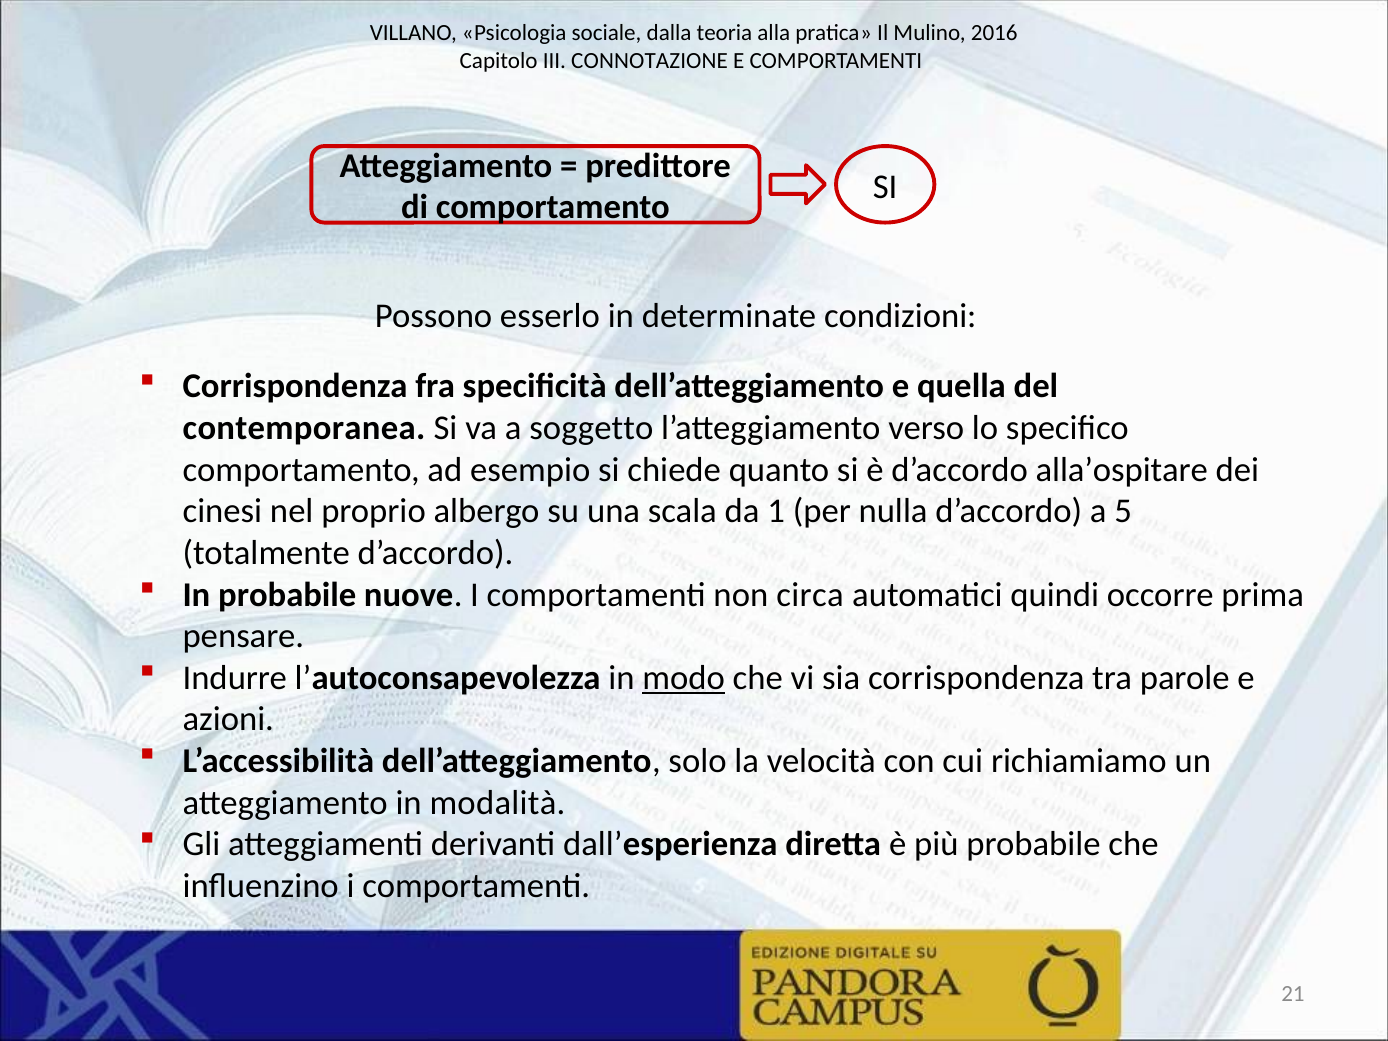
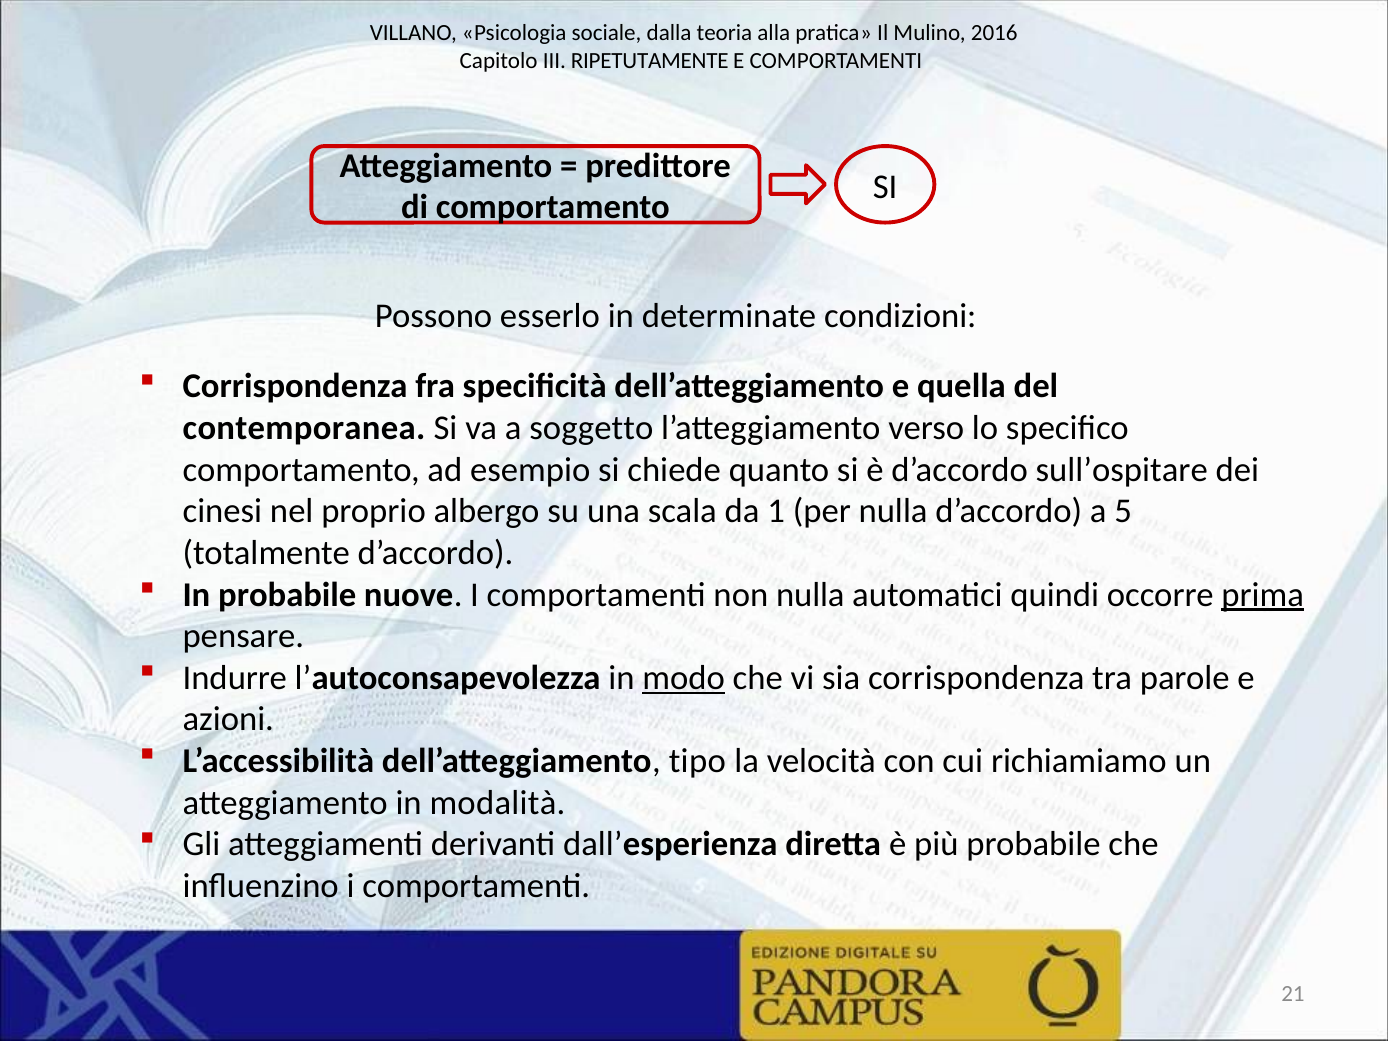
CONNOTAZIONE: CONNOTAZIONE -> RIPETUTAMENTE
alla’ospitare: alla’ospitare -> sull’ospitare
non circa: circa -> nulla
prima underline: none -> present
solo: solo -> tipo
